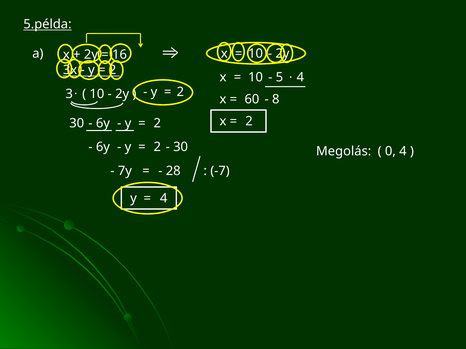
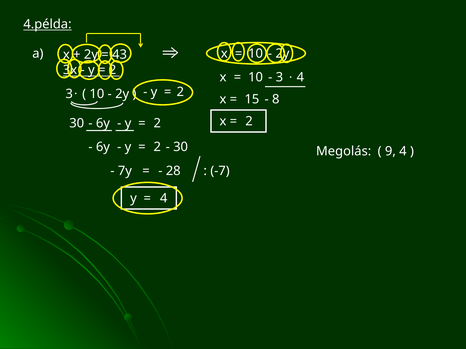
5.példa: 5.példa -> 4.példa
16: 16 -> 43
5 at (279, 77): 5 -> 3
60: 60 -> 15
0: 0 -> 9
